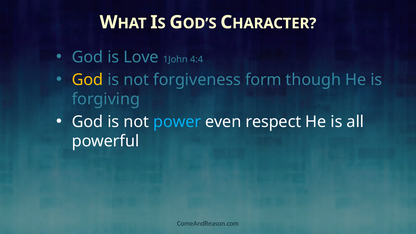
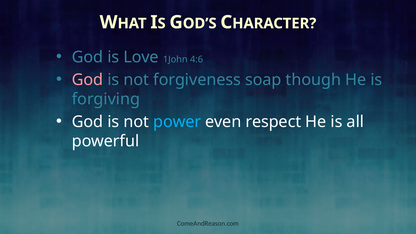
4:4: 4:4 -> 4:6
God at (88, 80) colour: yellow -> pink
form: form -> soap
